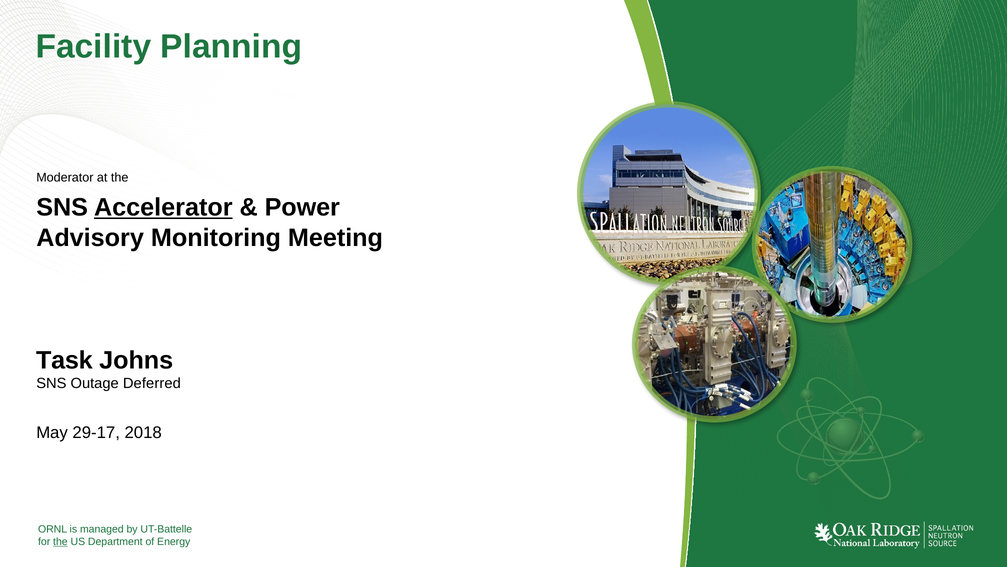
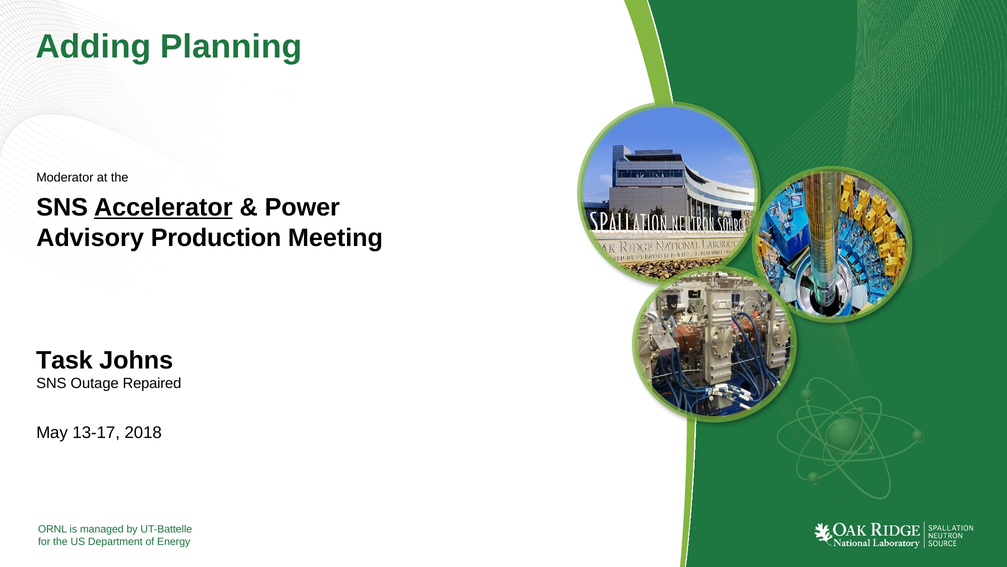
Facility: Facility -> Adding
Monitoring: Monitoring -> Production
Deferred: Deferred -> Repaired
29-17: 29-17 -> 13-17
the at (60, 541) underline: present -> none
